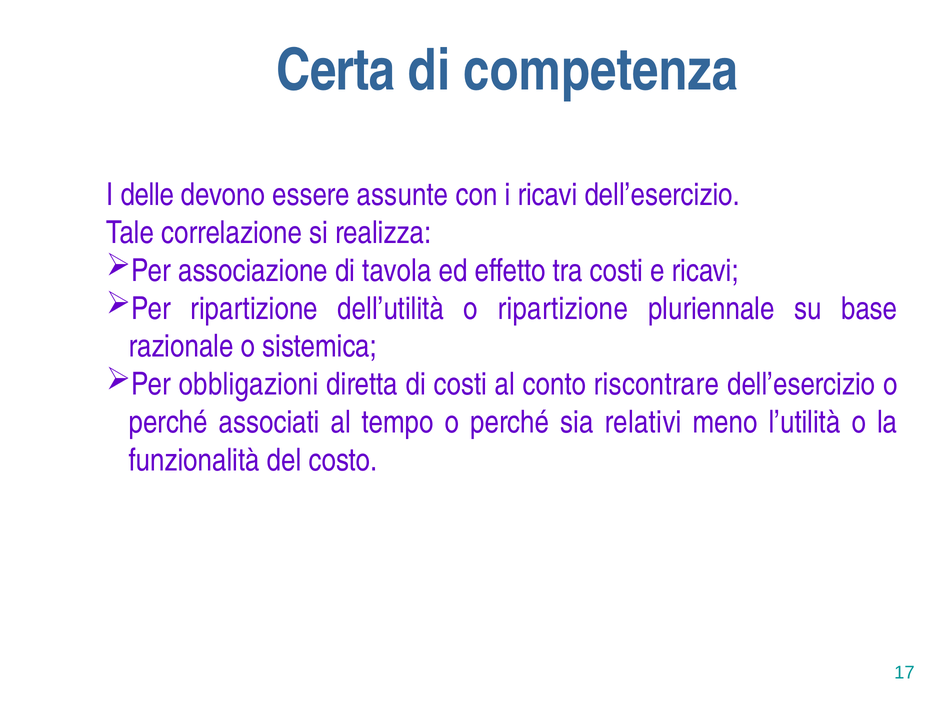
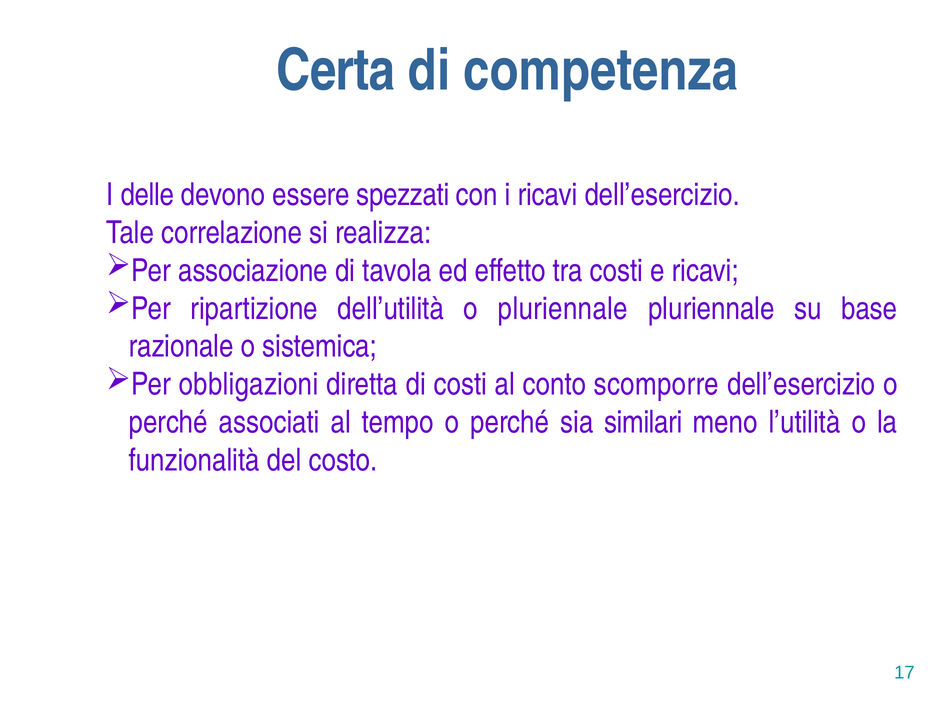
assunte: assunte -> spezzati
o ripartizione: ripartizione -> pluriennale
riscontrare: riscontrare -> scomporre
relativi: relativi -> similari
